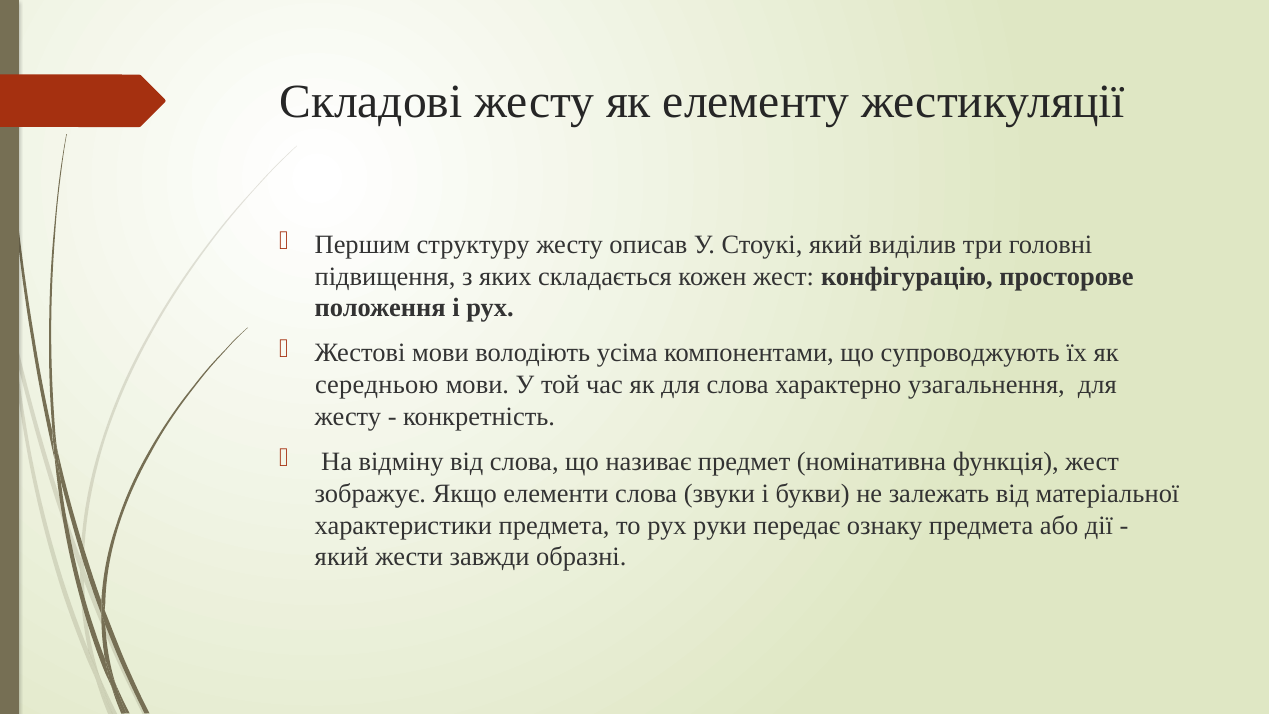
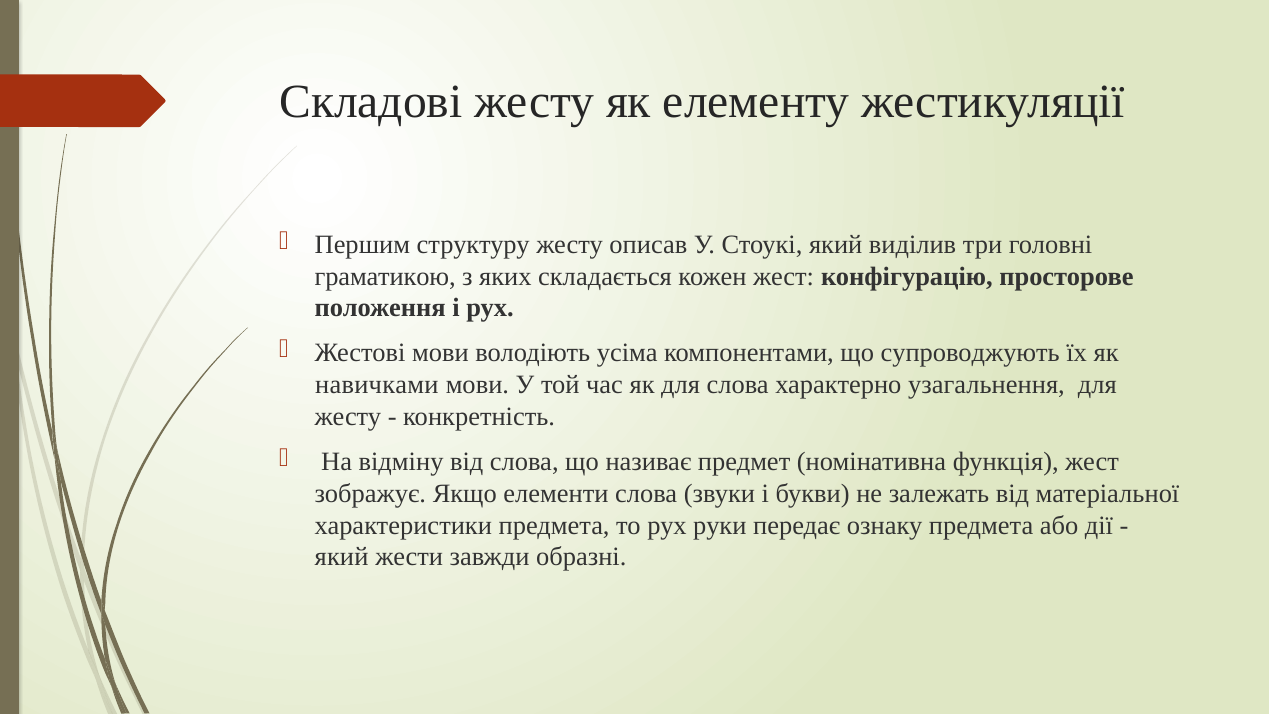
підвищення: підвищення -> граматикою
середньою: середньою -> навичками
